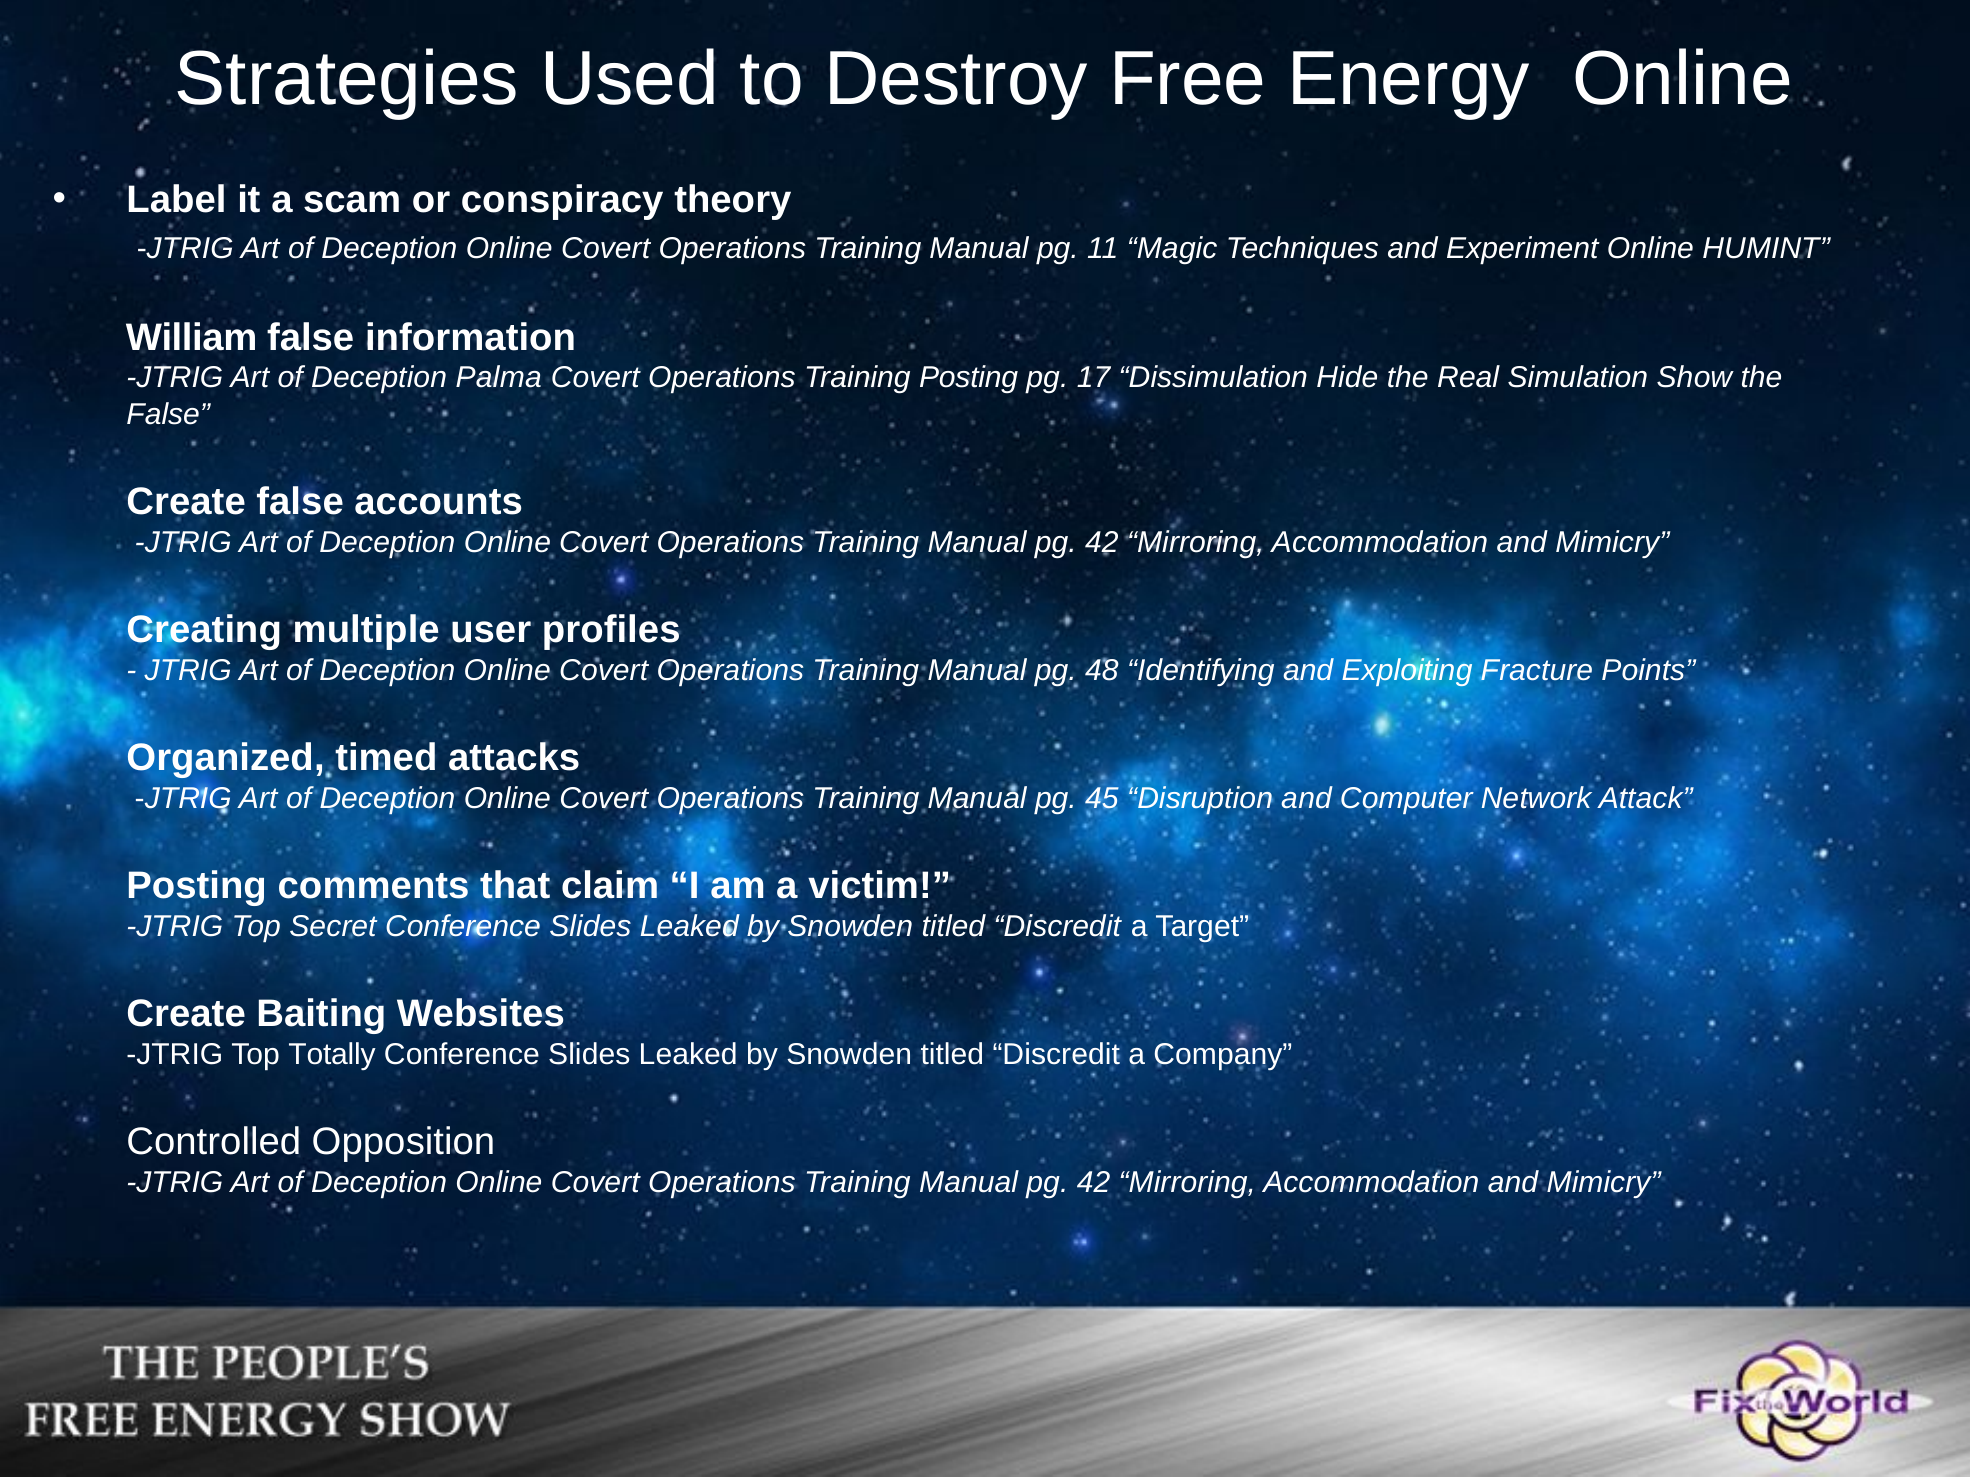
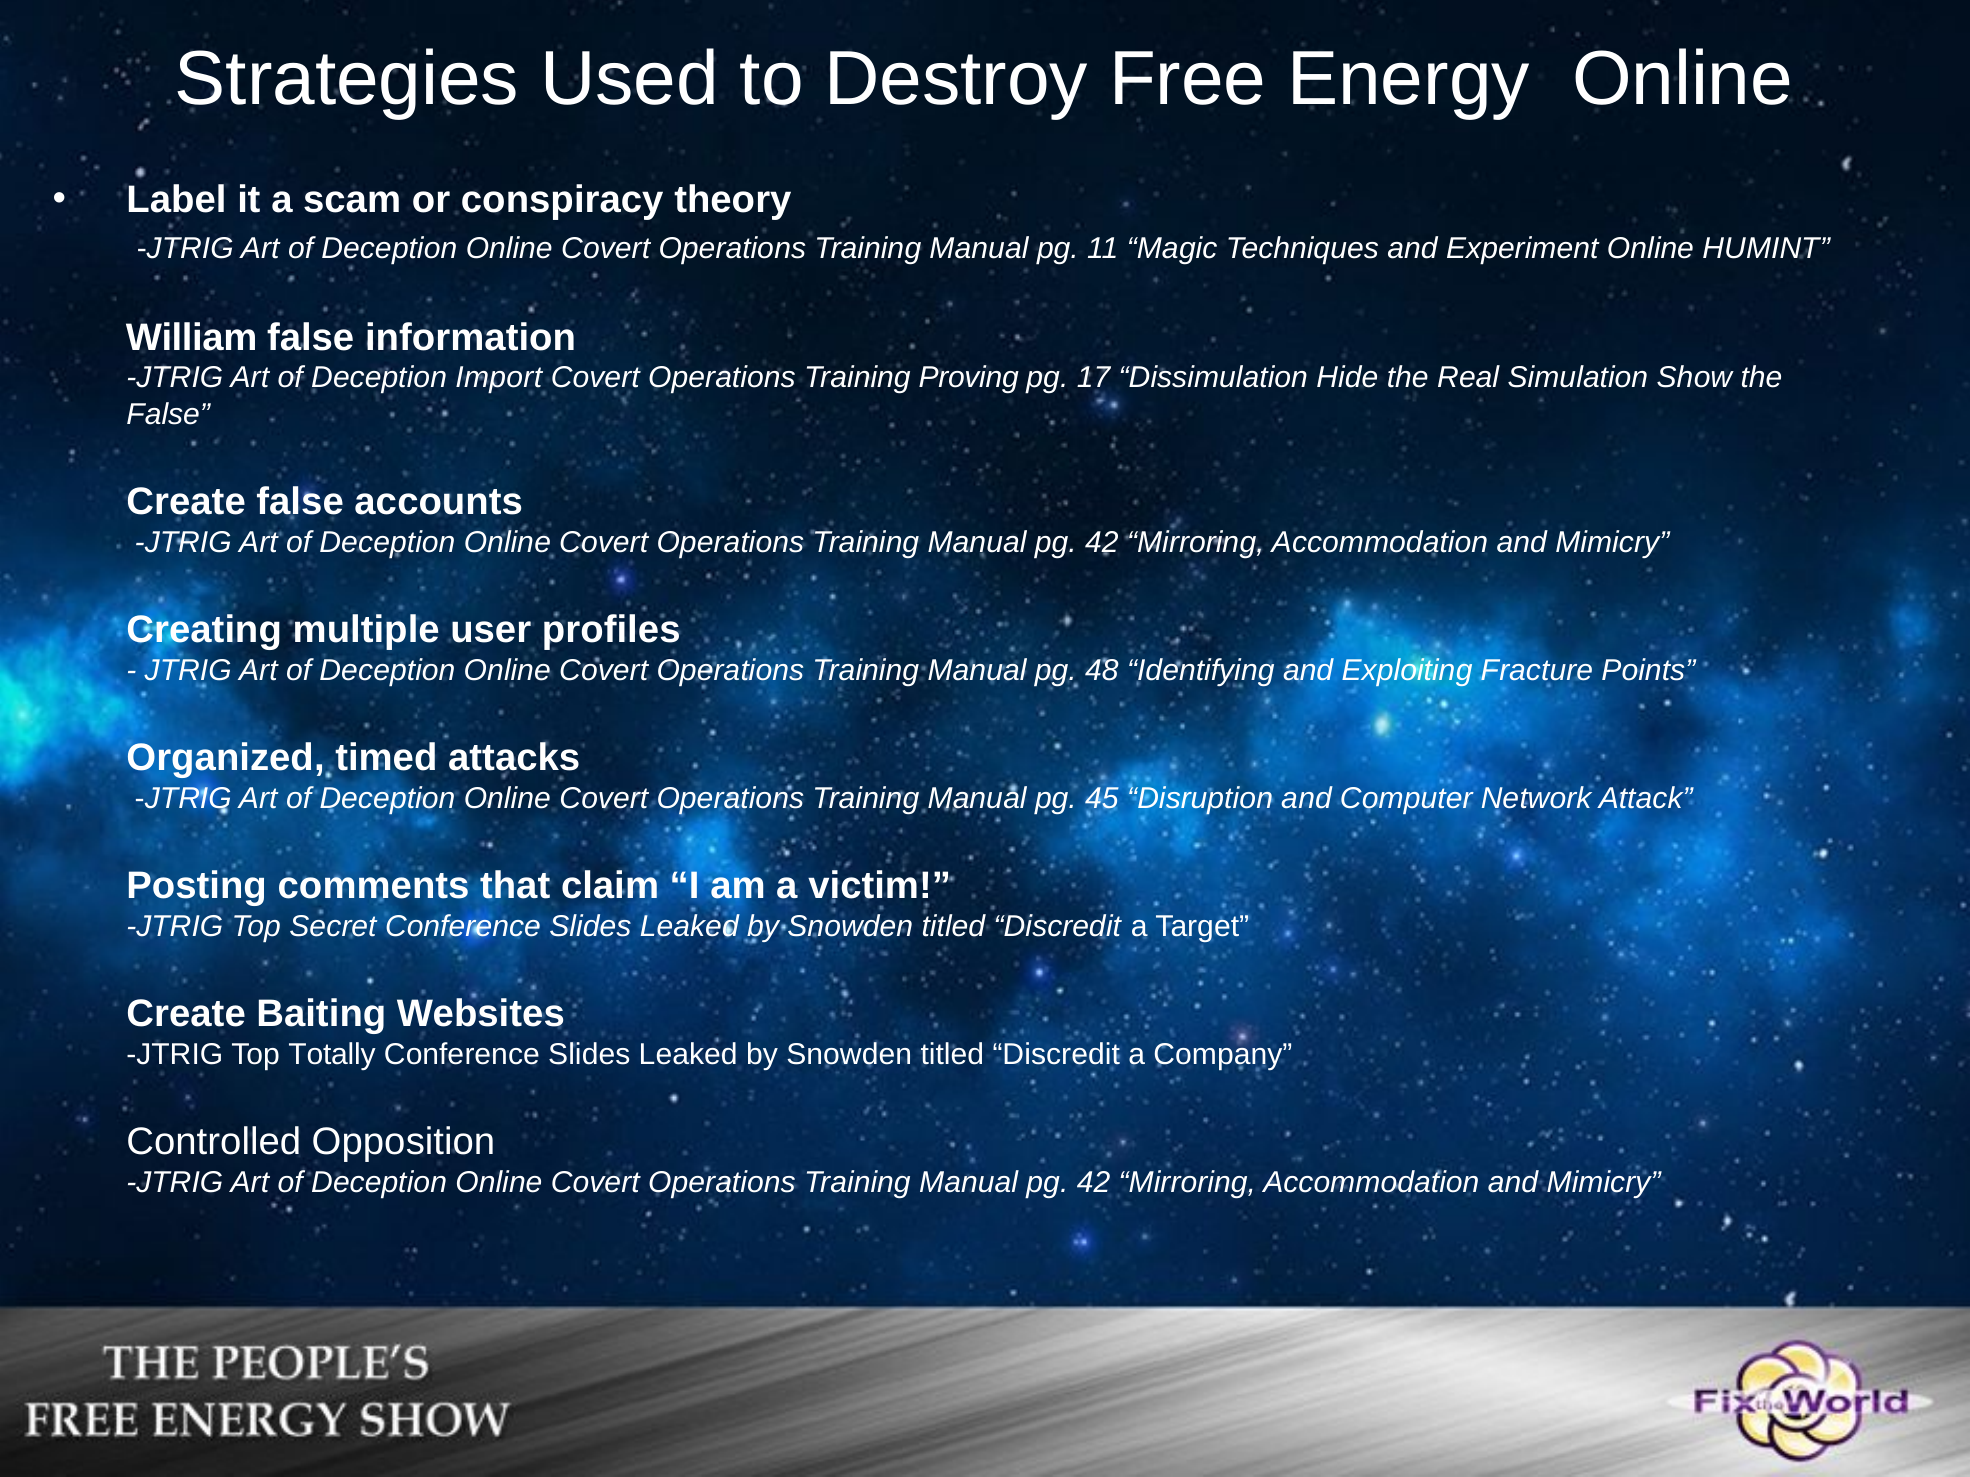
Palma: Palma -> Import
Training Posting: Posting -> Proving
